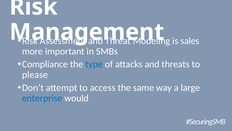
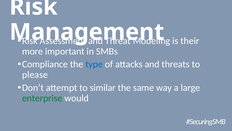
sales: sales -> their
access: access -> similar
enterprise colour: blue -> green
